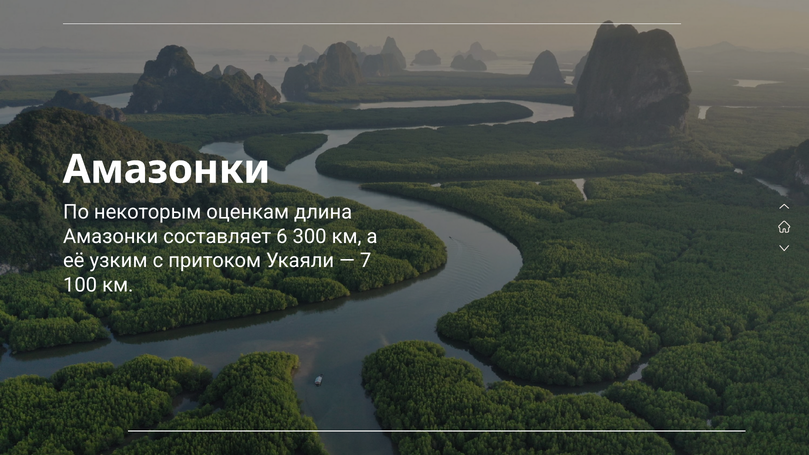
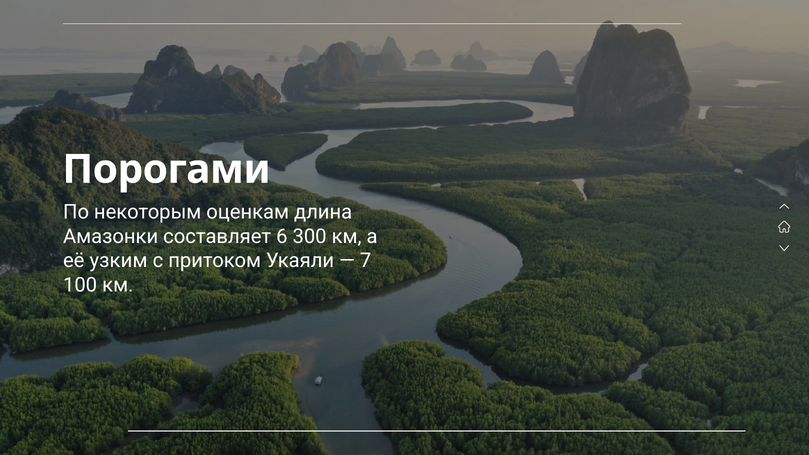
Амазонки at (167, 169): Амазонки -> Порогами
